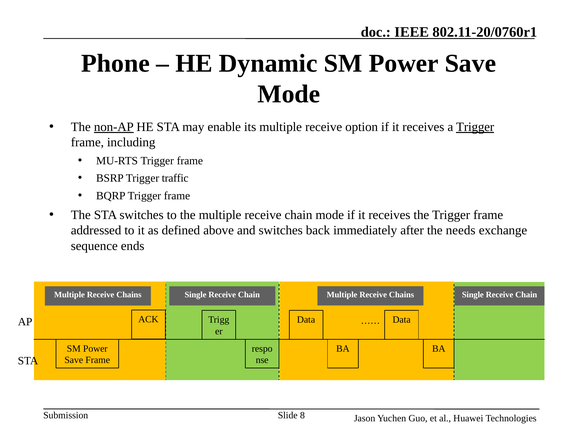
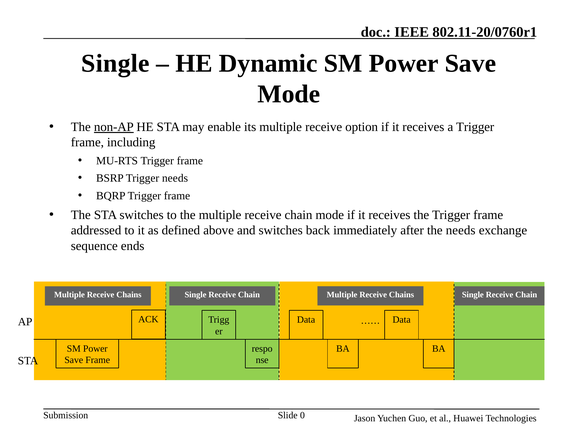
Phone at (116, 63): Phone -> Single
Trigger at (475, 127) underline: present -> none
Trigger traffic: traffic -> needs
8: 8 -> 0
